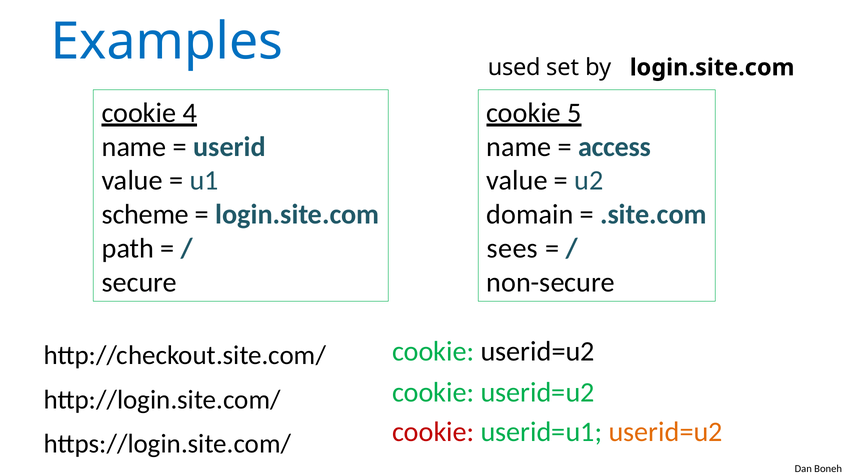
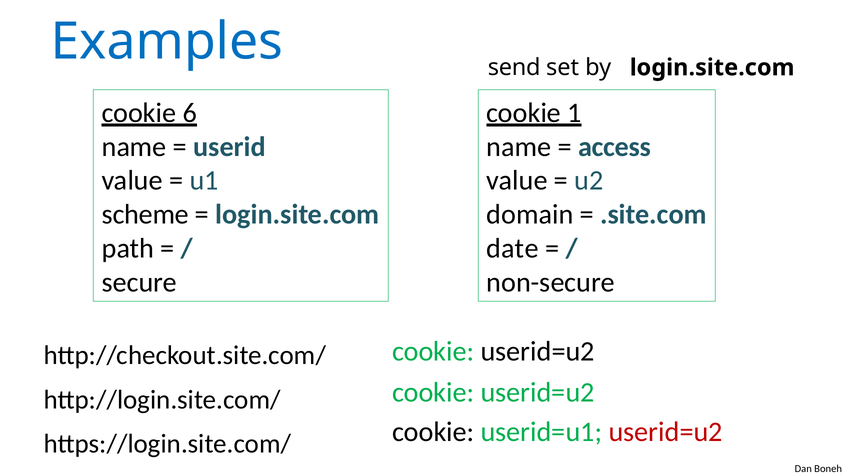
used: used -> send
4: 4 -> 6
5: 5 -> 1
sees: sees -> date
cookie at (433, 432) colour: red -> black
userid=u2 at (666, 432) colour: orange -> red
